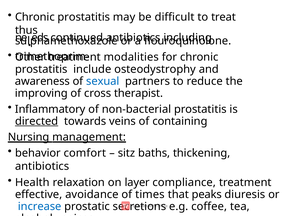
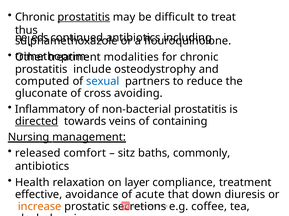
prostatitis at (84, 17) underline: none -> present
awareness: awareness -> computed
improving: improving -> gluconate
therapist: therapist -> avoiding
behavior: behavior -> released
thickening: thickening -> commonly
times: times -> acute
peaks: peaks -> down
increase colour: blue -> orange
